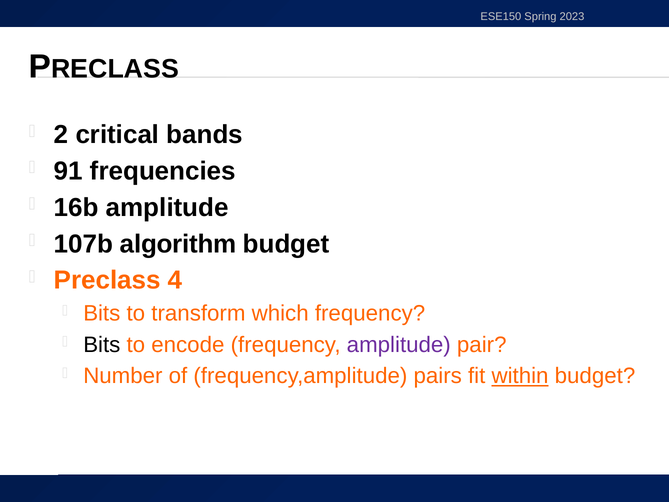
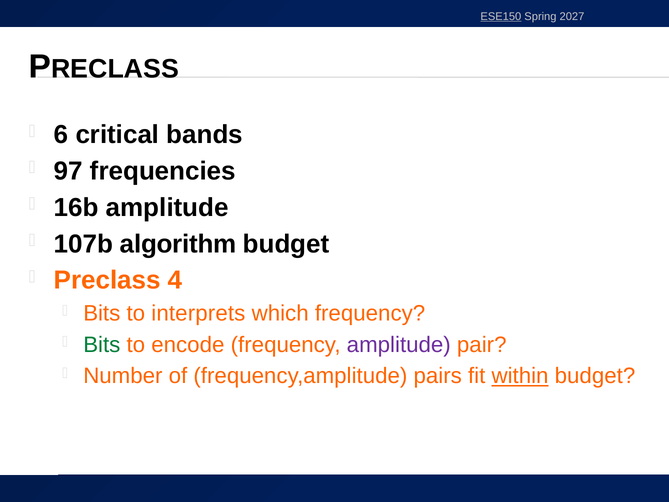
ESE150 underline: none -> present
2023: 2023 -> 2027
2: 2 -> 6
91: 91 -> 97
transform: transform -> interprets
Bits at (102, 345) colour: black -> green
